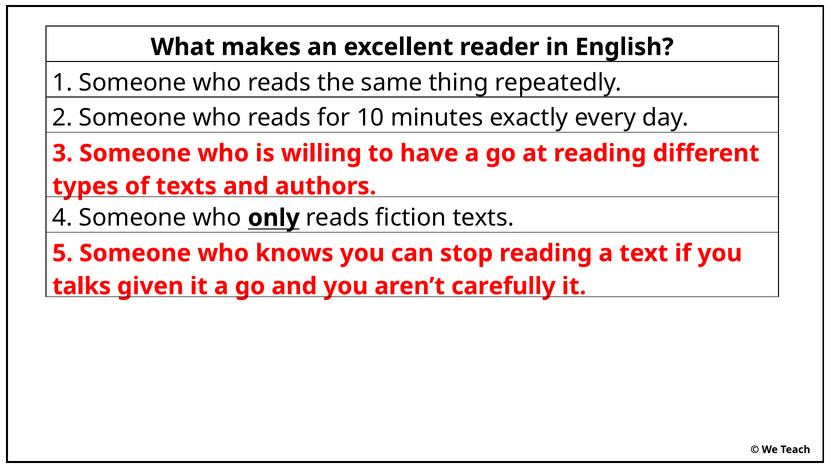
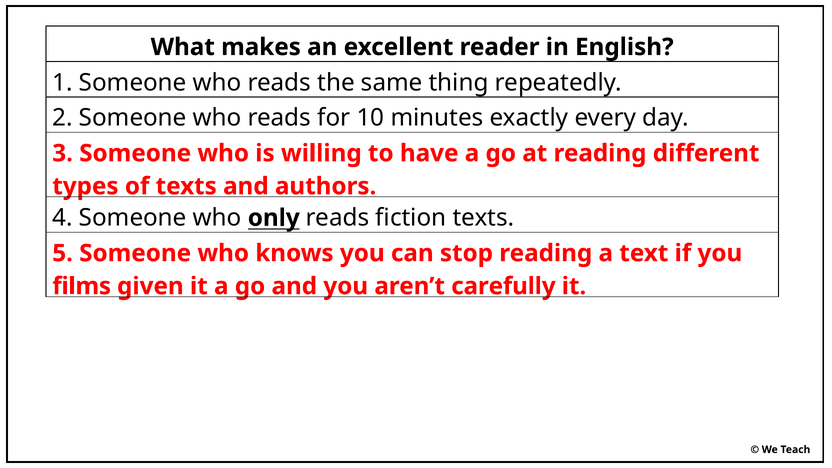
talks: talks -> films
